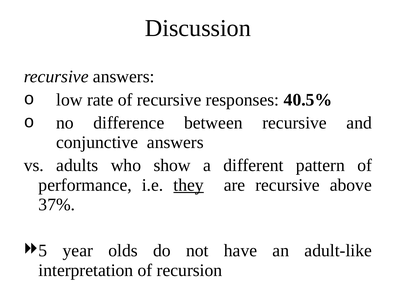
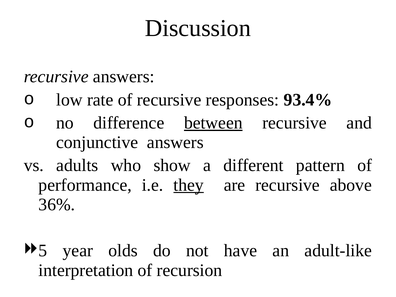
40.5%: 40.5% -> 93.4%
between underline: none -> present
37%: 37% -> 36%
